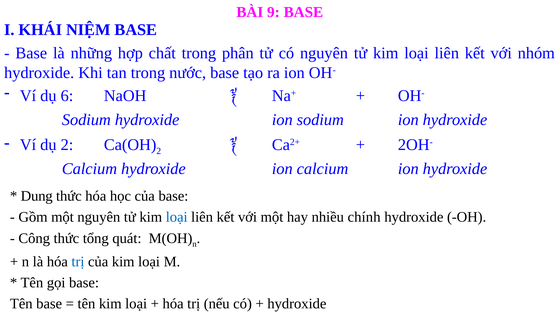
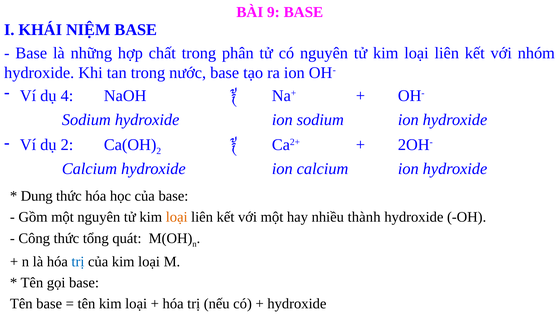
6: 6 -> 4
loại at (177, 217) colour: blue -> orange
chính: chính -> thành
